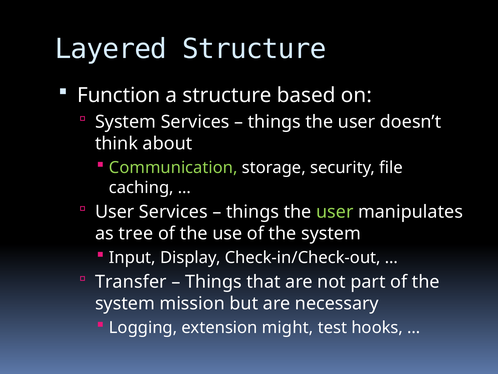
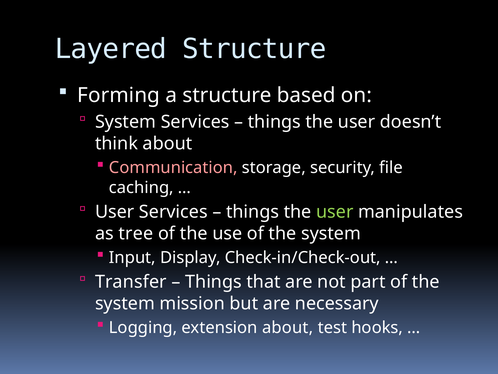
Function: Function -> Forming
Communication colour: light green -> pink
extension might: might -> about
